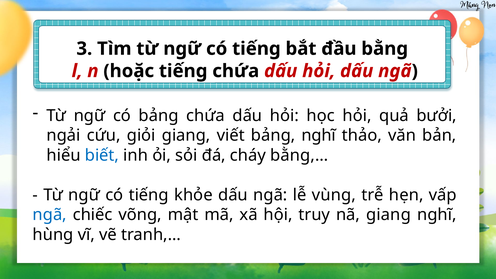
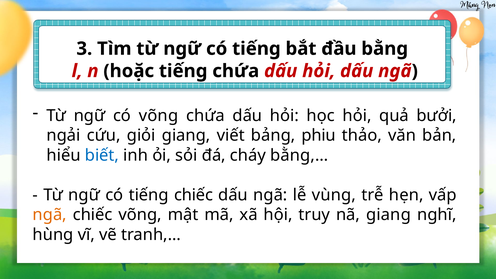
có bảng: bảng -> võng
bảng nghĩ: nghĩ -> phiu
tiếng khỏe: khỏe -> chiếc
ngã at (50, 215) colour: blue -> orange
